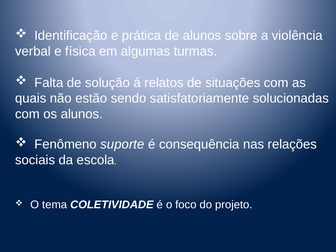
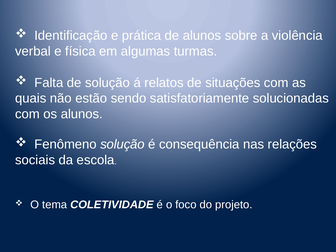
Fenômeno suporte: suporte -> solução
